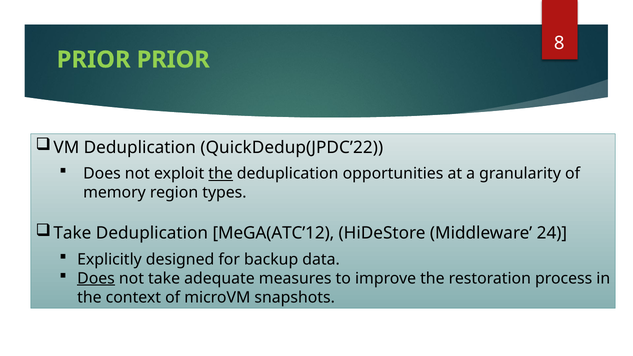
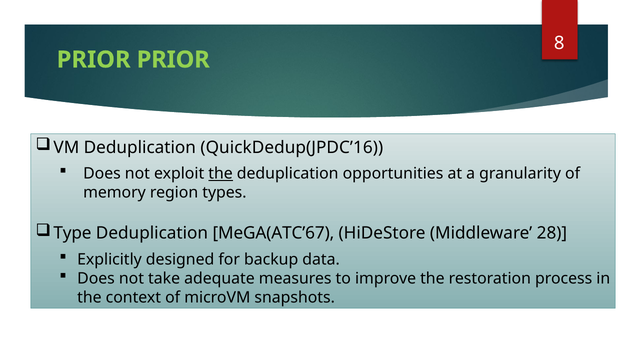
QuickDedup(JPDC’22: QuickDedup(JPDC’22 -> QuickDedup(JPDC’16
Take at (72, 233): Take -> Type
MeGA(ATC’12: MeGA(ATC’12 -> MeGA(ATC’67
24: 24 -> 28
Does at (96, 278) underline: present -> none
